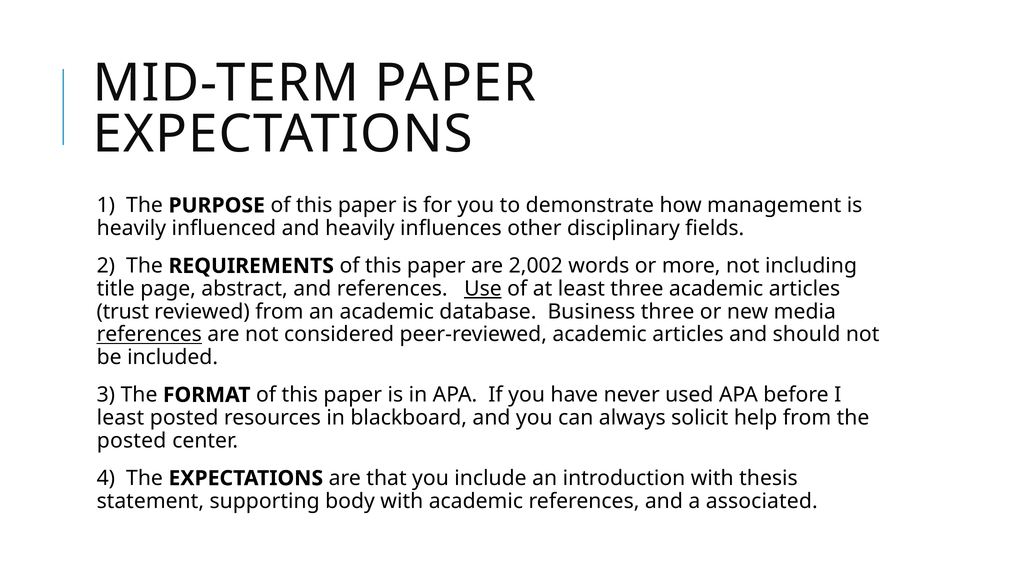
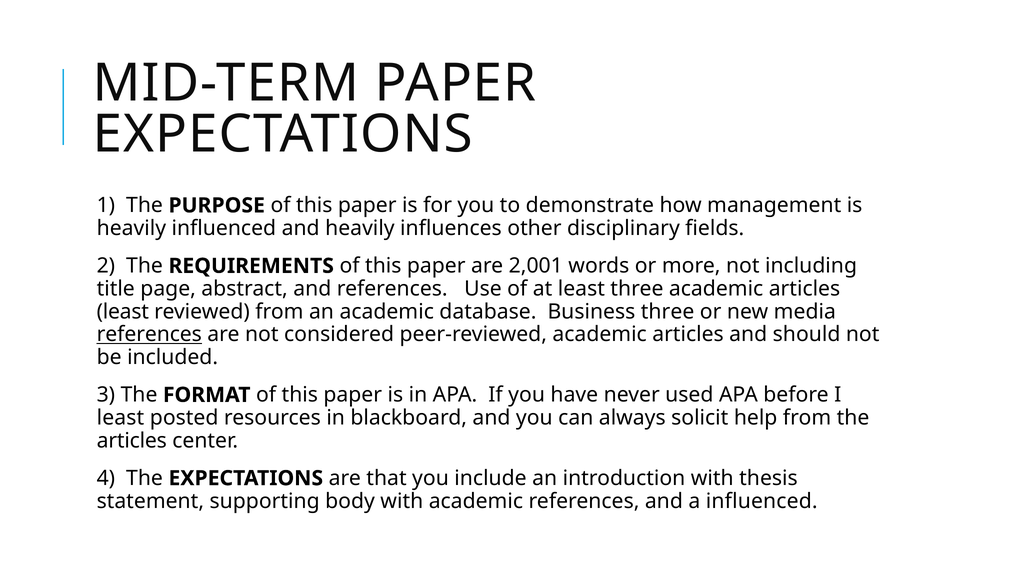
2,002: 2,002 -> 2,001
Use underline: present -> none
trust at (123, 312): trust -> least
posted at (132, 441): posted -> articles
a associated: associated -> influenced
